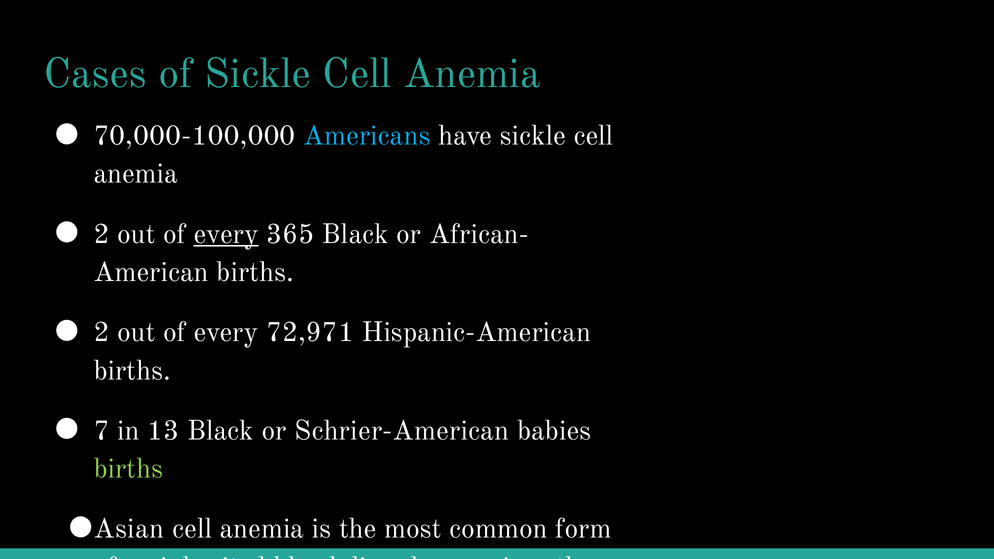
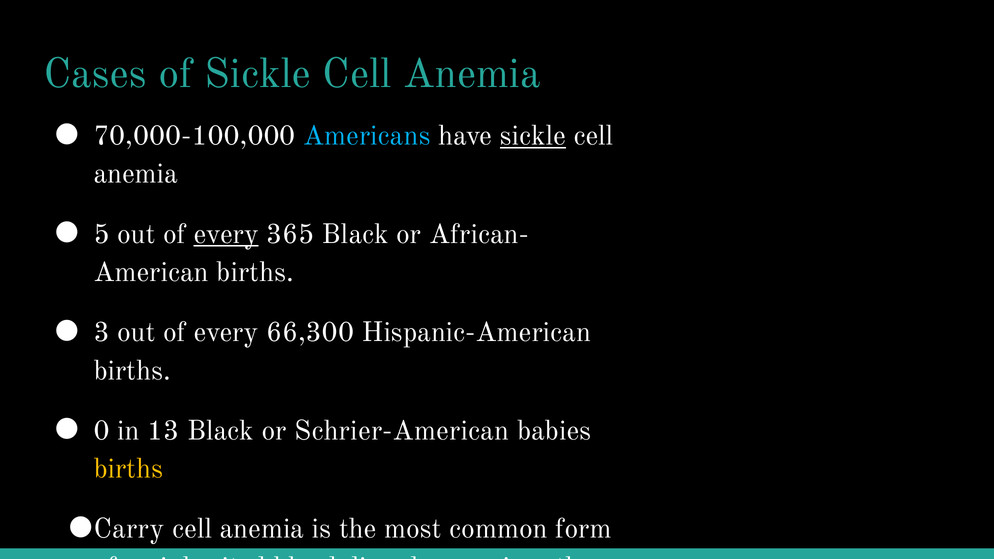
sickle at (533, 136) underline: none -> present
2 at (102, 234): 2 -> 5
2 at (102, 332): 2 -> 3
72,971: 72,971 -> 66,300
7: 7 -> 0
births at (128, 469) colour: light green -> yellow
Asian: Asian -> Carry
